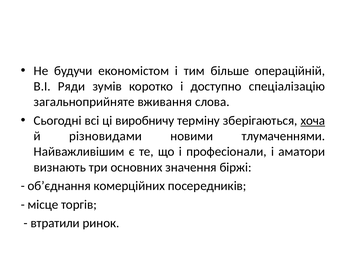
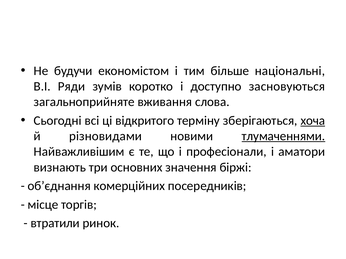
операційній: операційній -> національні
спеціалізацію: спеціалізацію -> засновуються
виробничу: виробничу -> відкритого
тлумаченнями underline: none -> present
